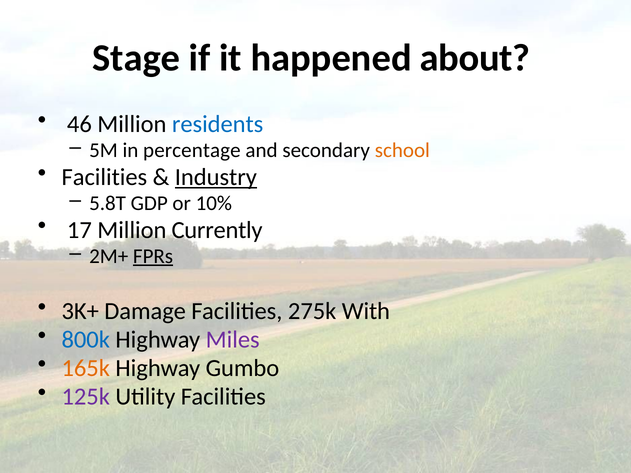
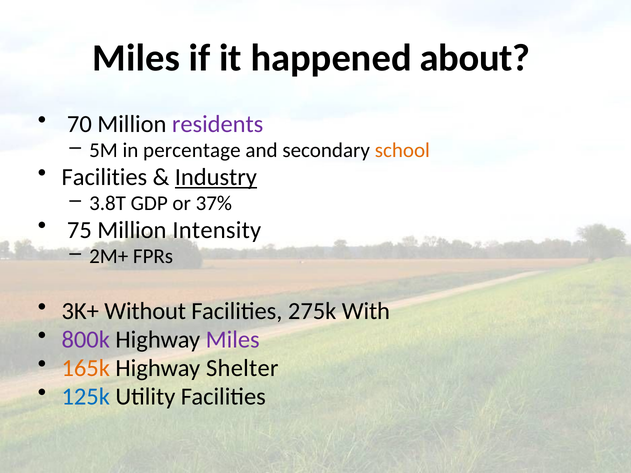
Stage at (136, 58): Stage -> Miles
46: 46 -> 70
residents colour: blue -> purple
5.8T: 5.8T -> 3.8T
10%: 10% -> 37%
17: 17 -> 75
Currently: Currently -> Intensity
FPRs underline: present -> none
Damage: Damage -> Without
800k colour: blue -> purple
Gumbo: Gumbo -> Shelter
125k colour: purple -> blue
